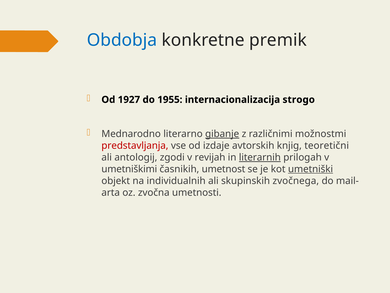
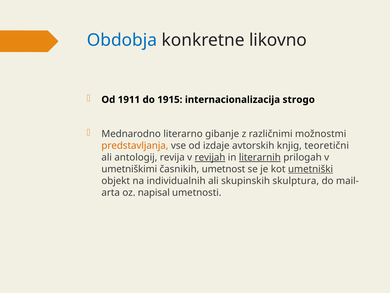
premik: premik -> likovno
1927: 1927 -> 1911
1955: 1955 -> 1915
gibanje underline: present -> none
predstavljanja colour: red -> orange
zgodi: zgodi -> revija
revijah underline: none -> present
zvočnega: zvočnega -> skulptura
zvočna: zvočna -> napisal
